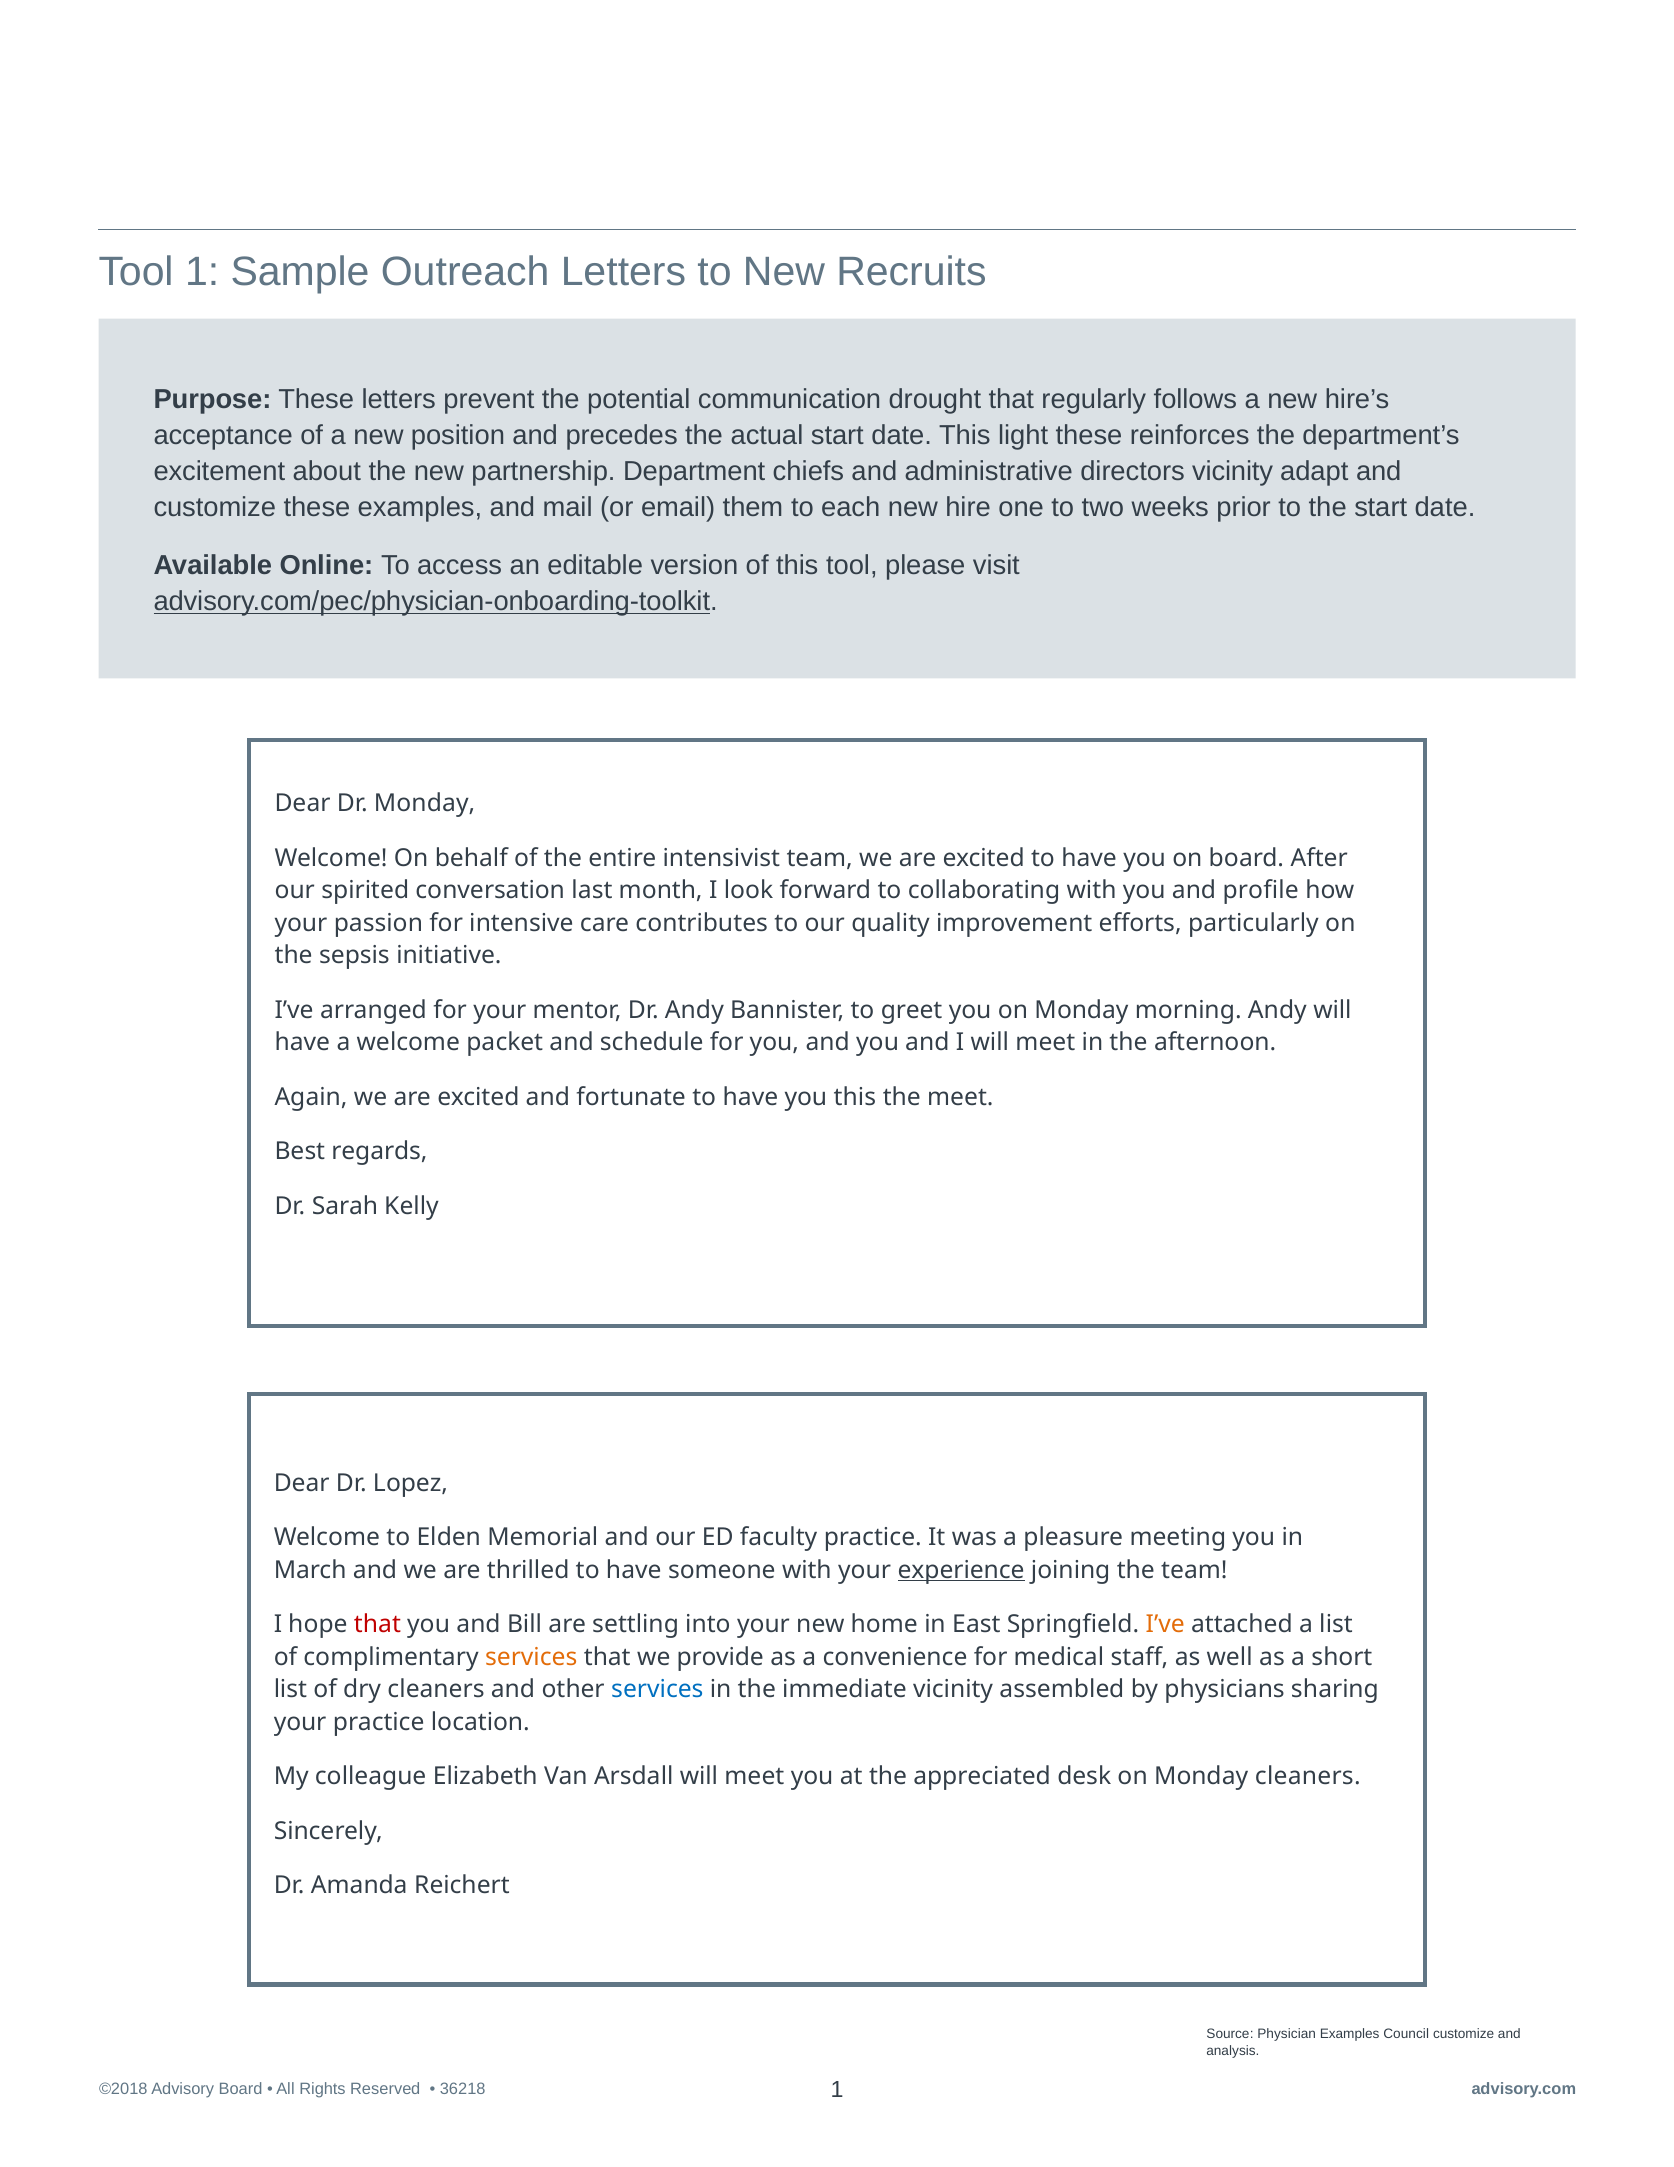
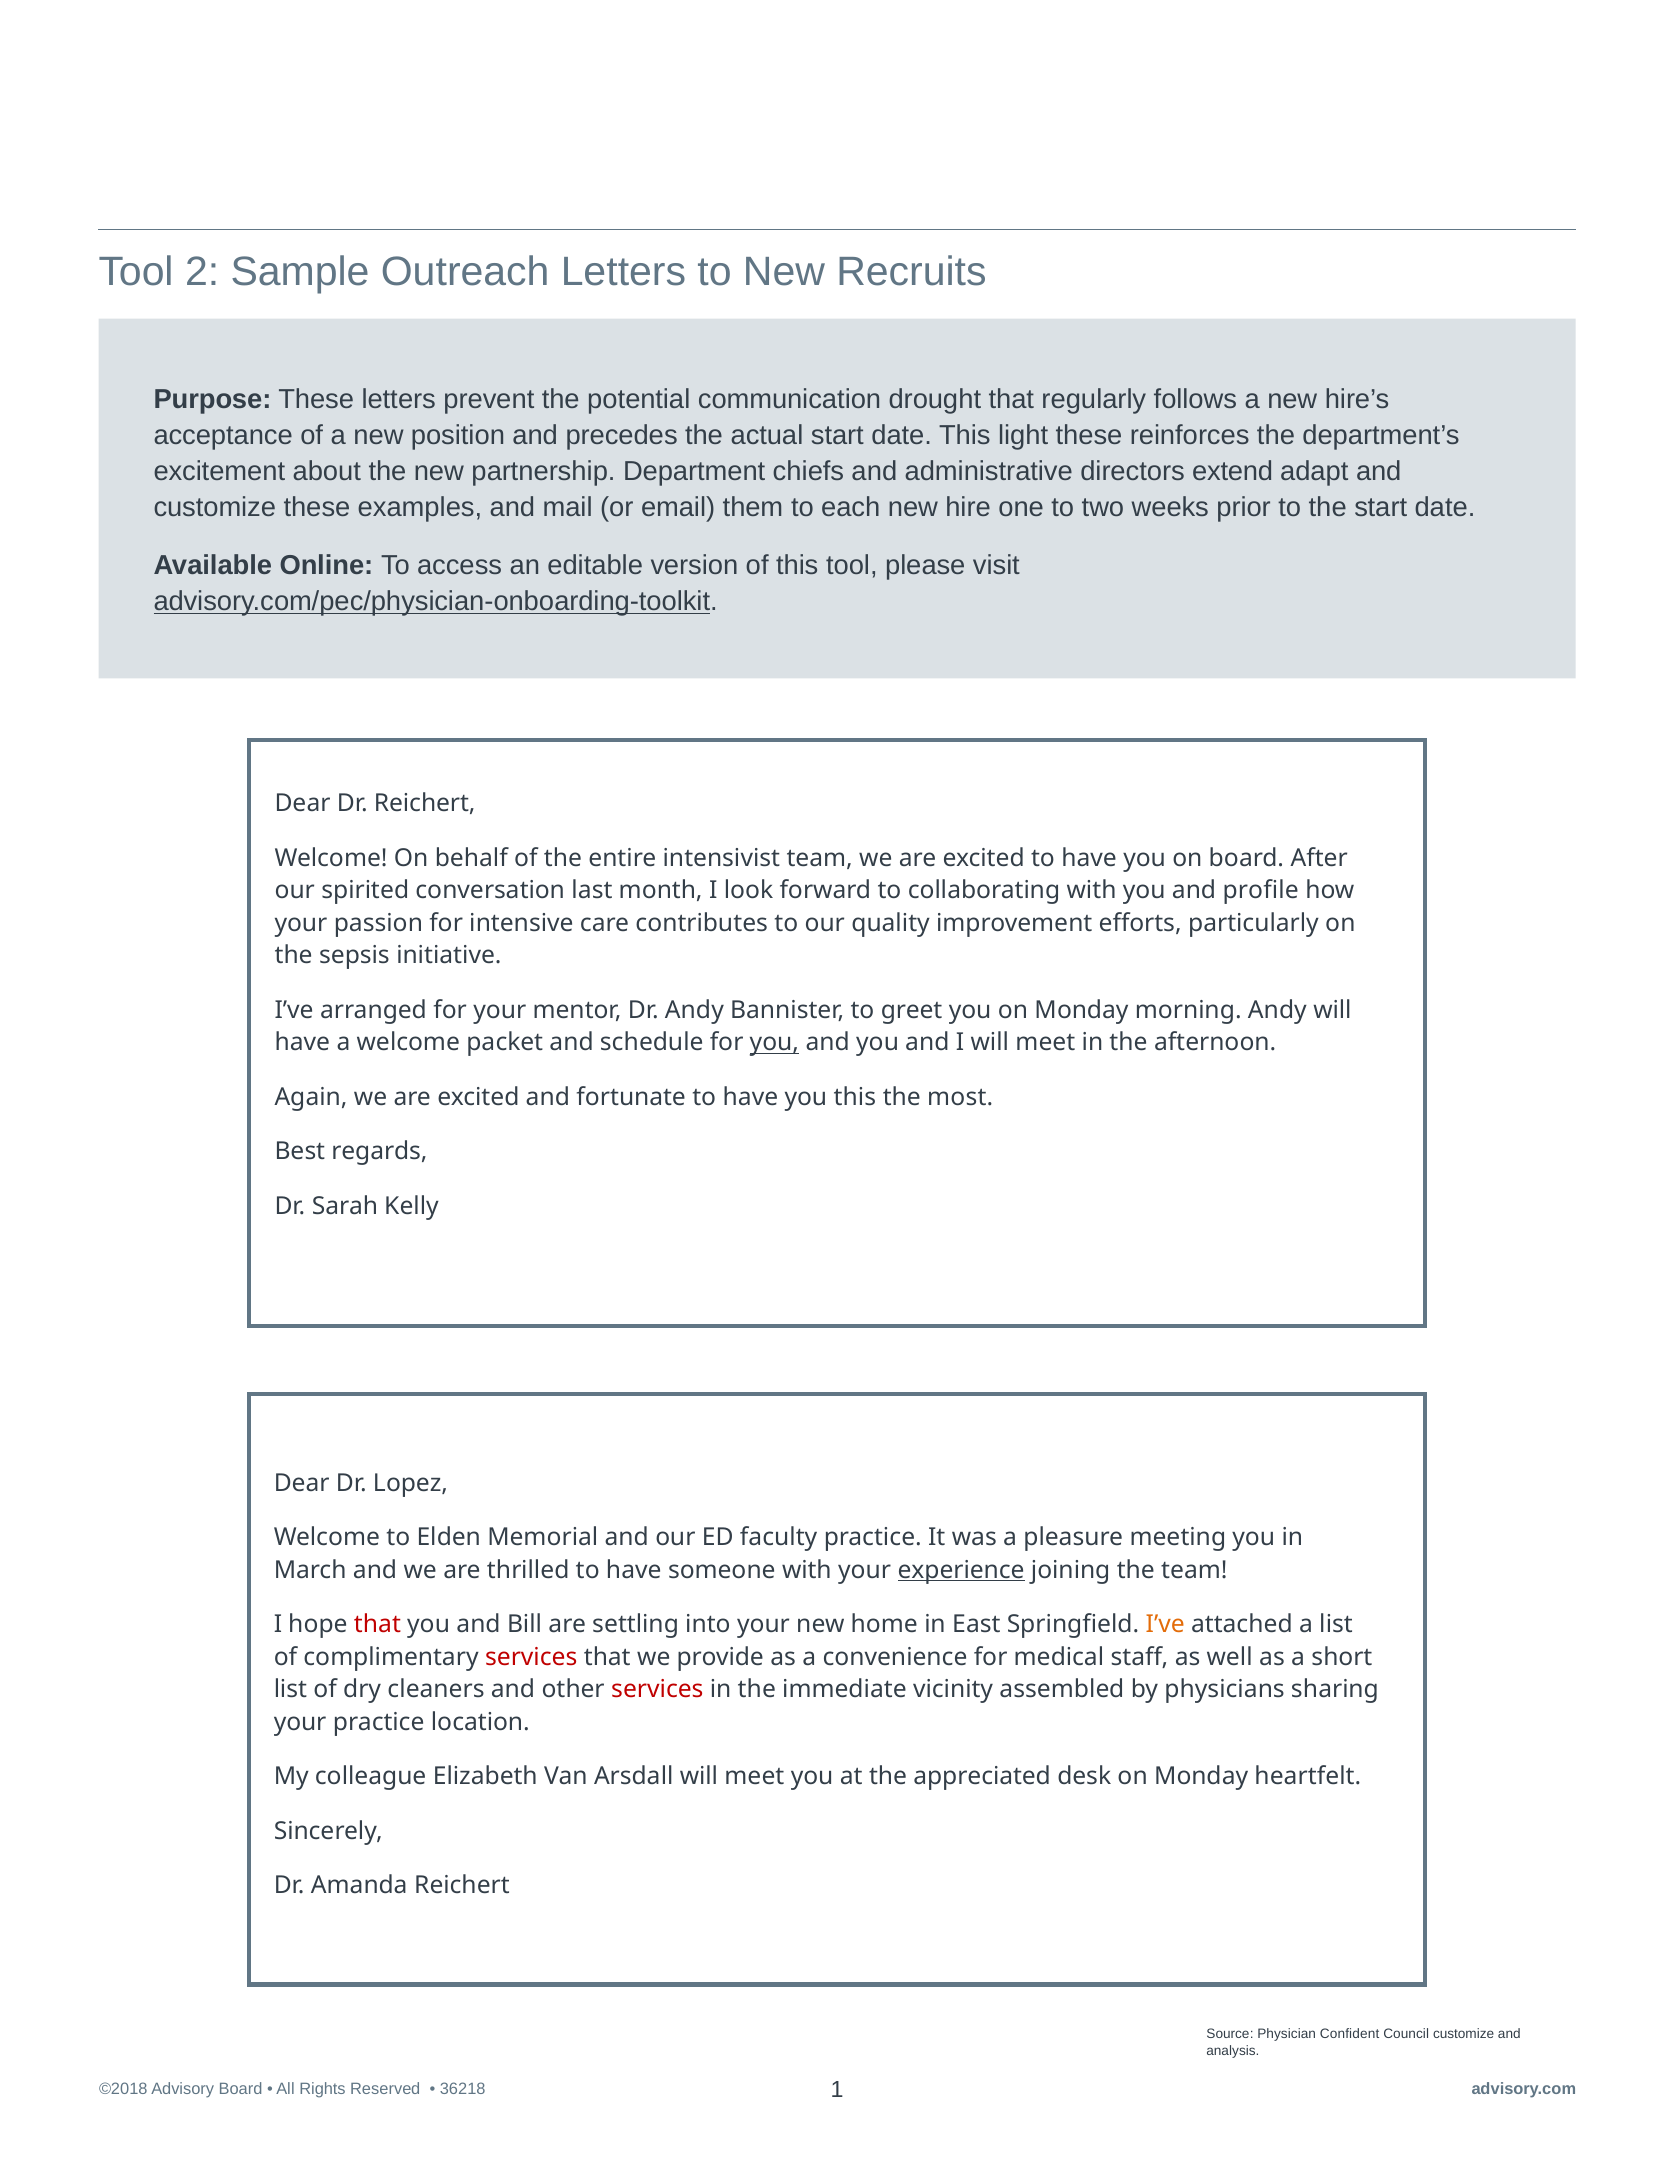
Tool 1: 1 -> 2
directors vicinity: vicinity -> extend
Dr Monday: Monday -> Reichert
you at (774, 1042) underline: none -> present
the meet: meet -> most
services at (531, 1657) colour: orange -> red
services at (657, 1689) colour: blue -> red
Monday cleaners: cleaners -> heartfelt
Physician Examples: Examples -> Confident
